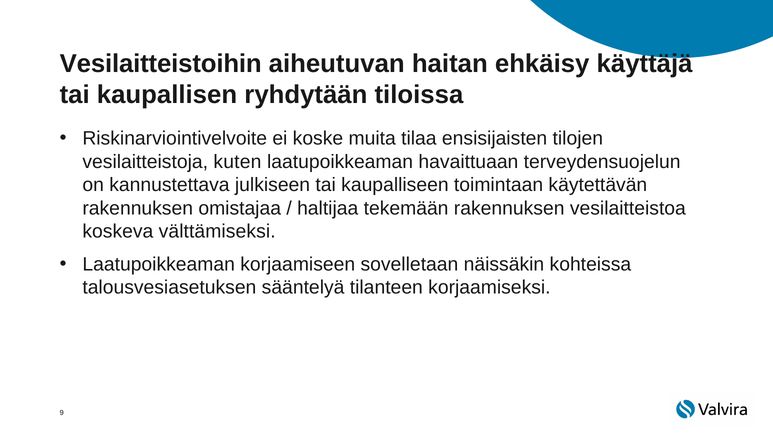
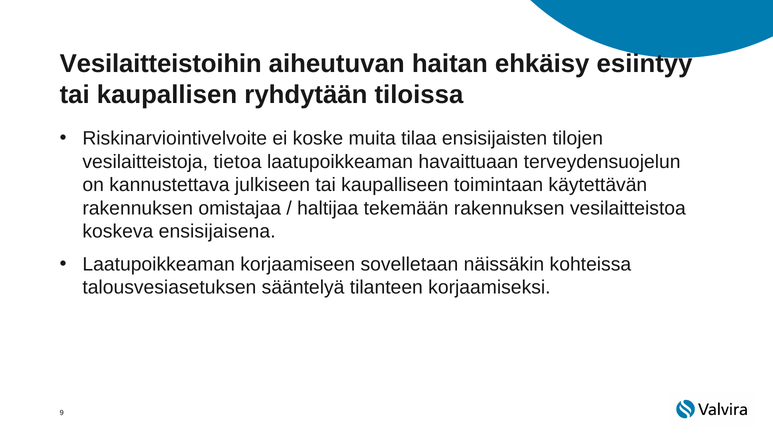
käyttäjä: käyttäjä -> esiintyy
kuten: kuten -> tietoa
välttämiseksi: välttämiseksi -> ensisijaisena
